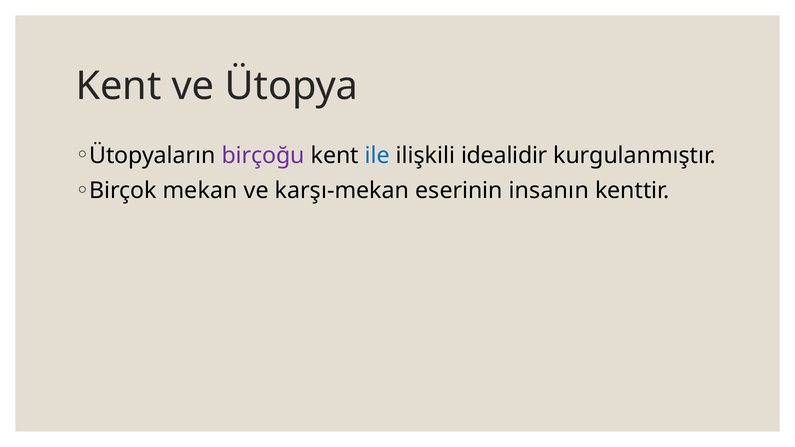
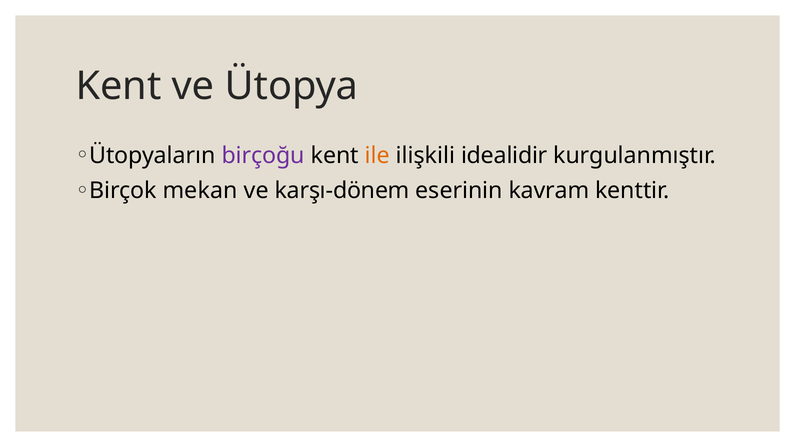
ile colour: blue -> orange
karşı-mekan: karşı-mekan -> karşı-dönem
insanın: insanın -> kavram
